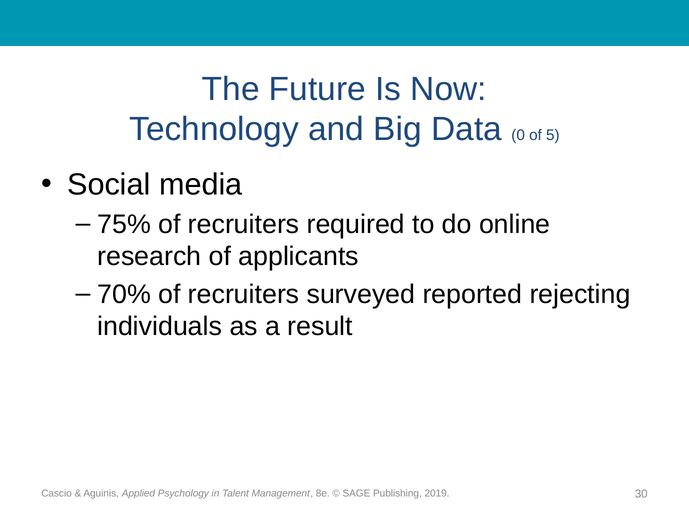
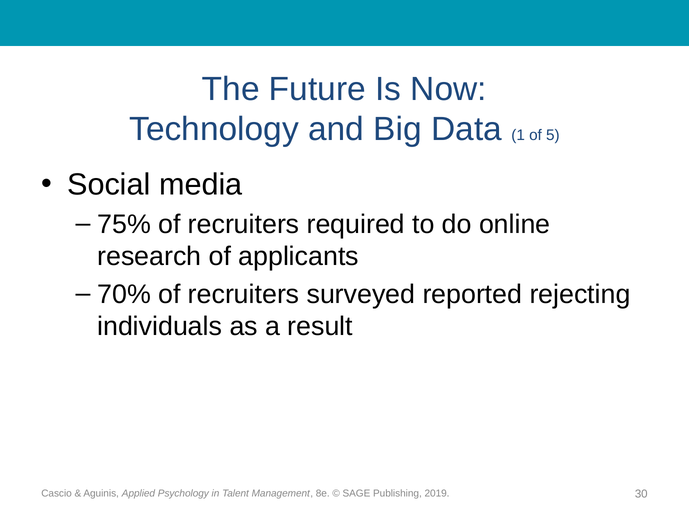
0: 0 -> 1
